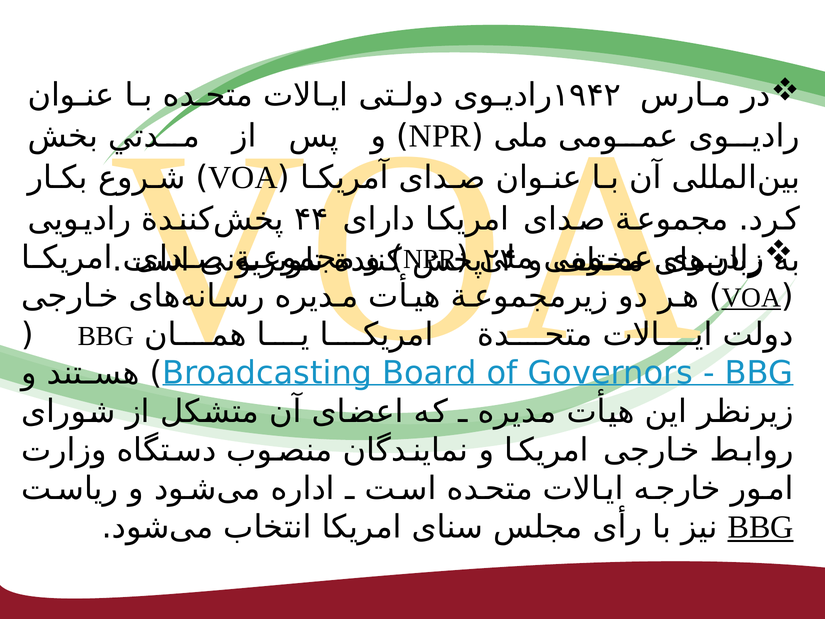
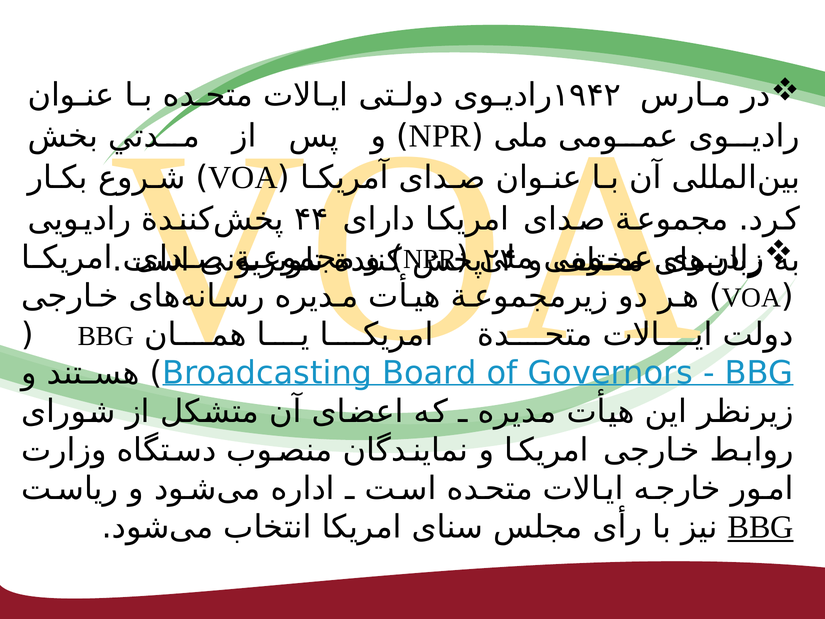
VOA at (751, 297) underline: present -> none
